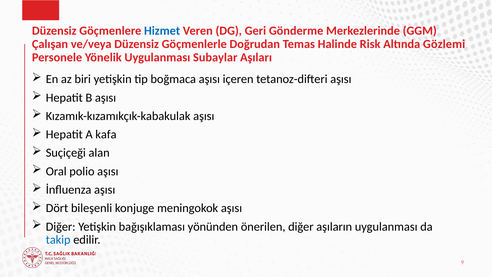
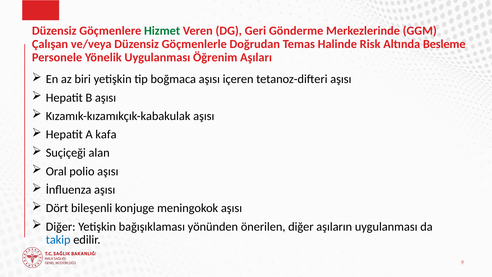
Hizmet colour: blue -> green
Gözlemi: Gözlemi -> Besleme
Subaylar: Subaylar -> Öğrenim
